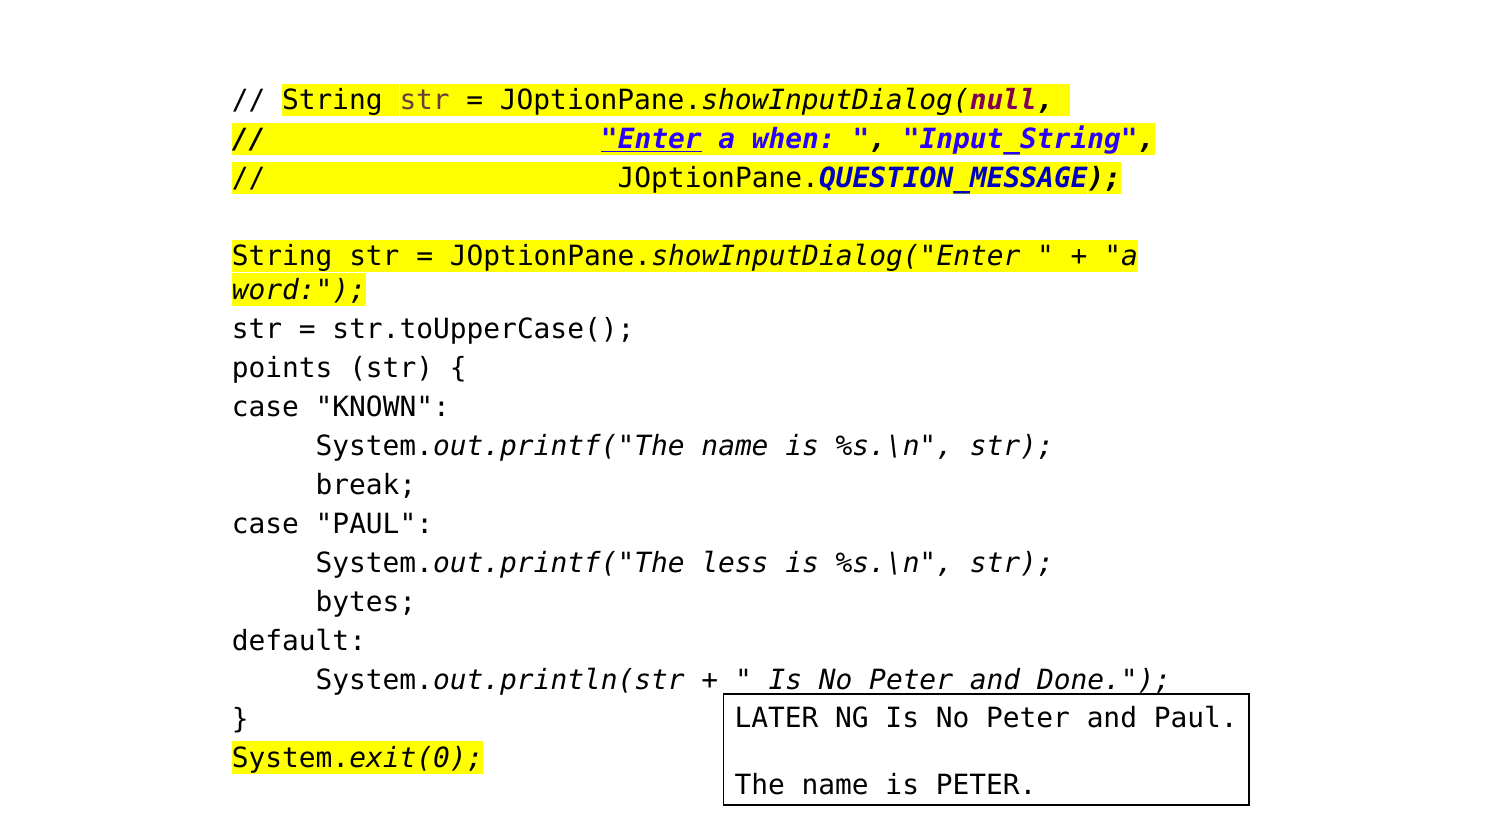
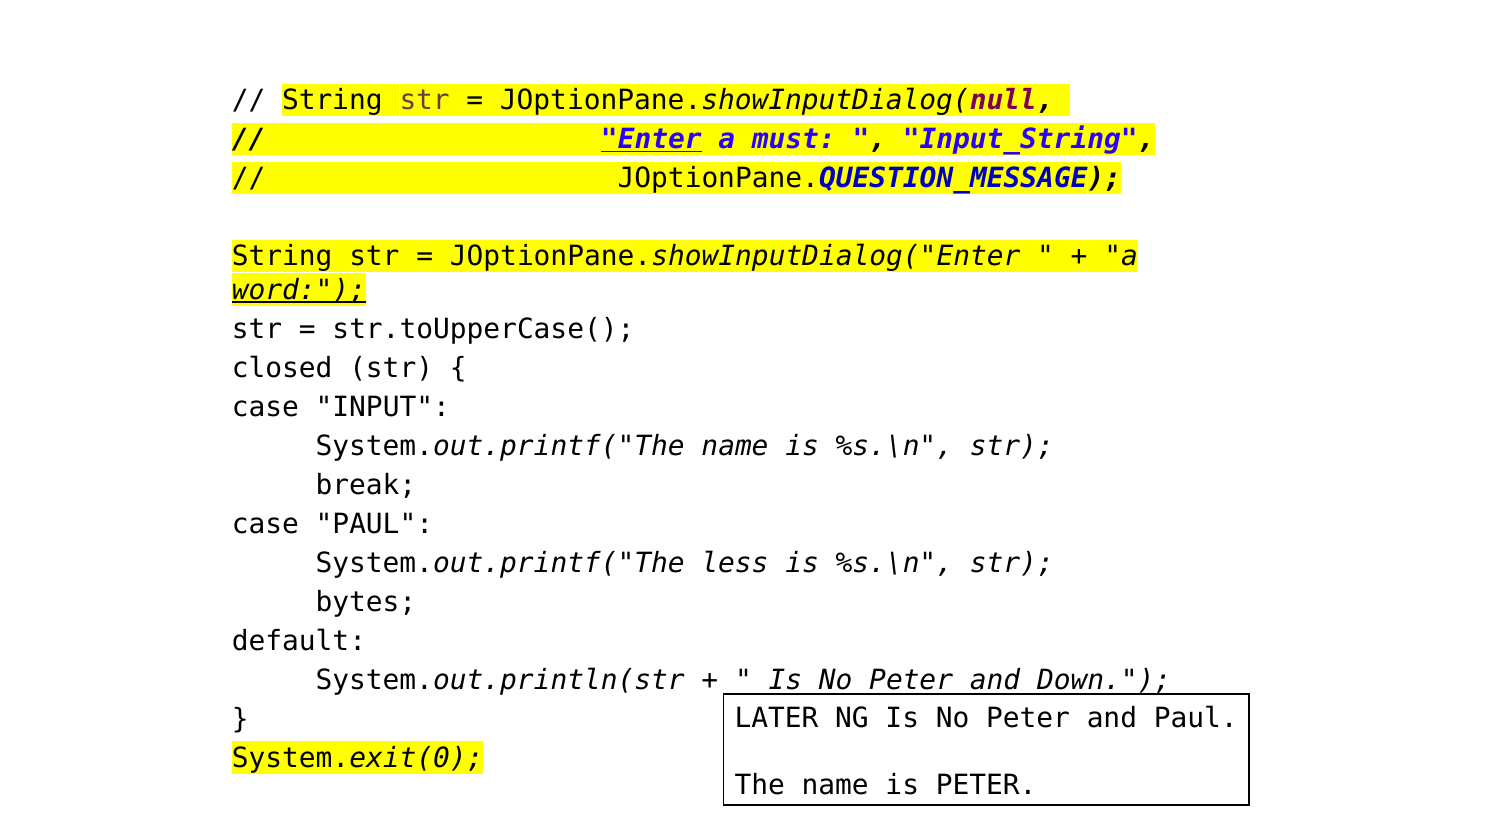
when: when -> must
word underline: none -> present
points: points -> closed
KNOWN: KNOWN -> INPUT
Done: Done -> Down
